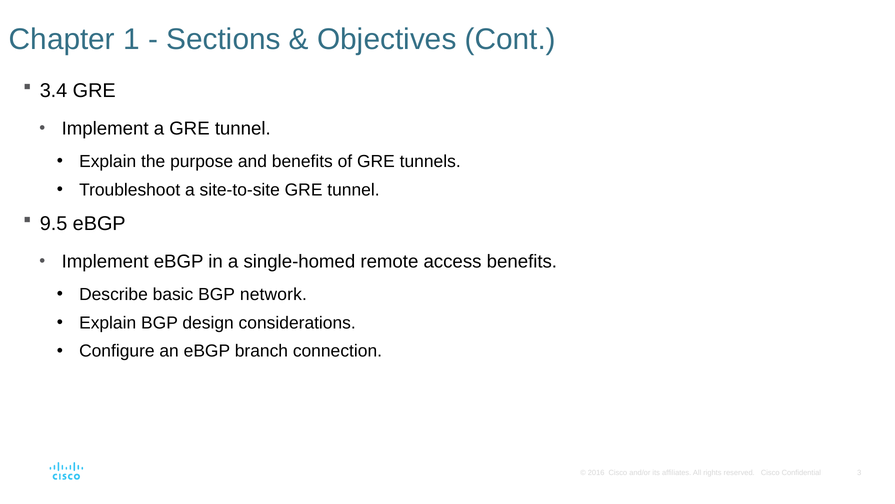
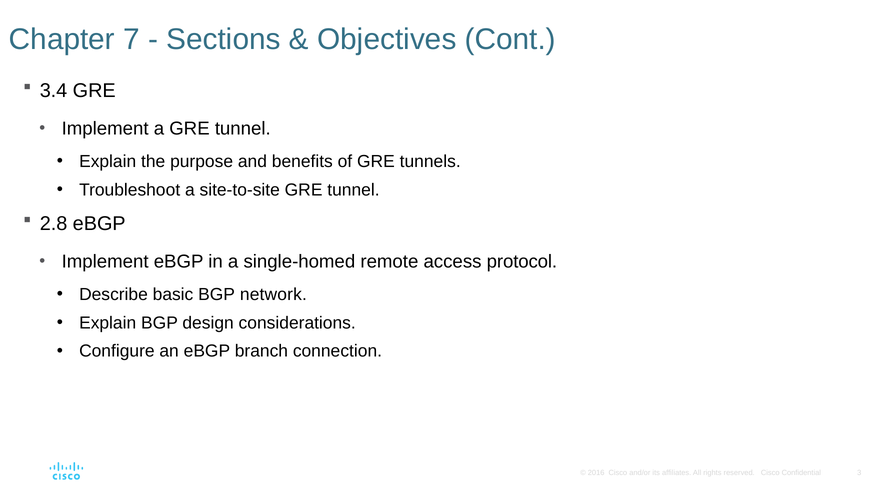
1: 1 -> 7
9.5: 9.5 -> 2.8
access benefits: benefits -> protocol
